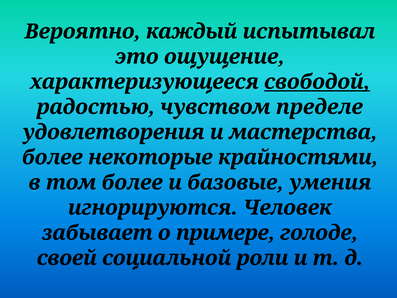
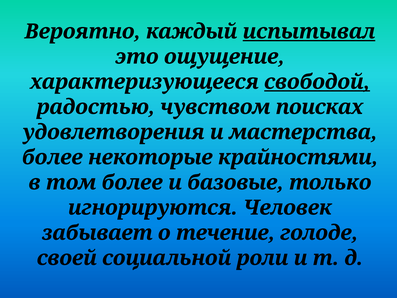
испытывал underline: none -> present
пределе: пределе -> поисках
умения: умения -> только
примере: примере -> течение
